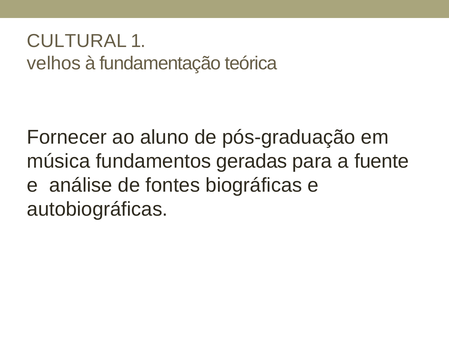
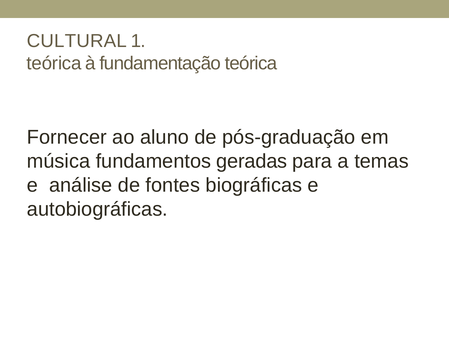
velhos at (54, 63): velhos -> teórica
fuente: fuente -> temas
